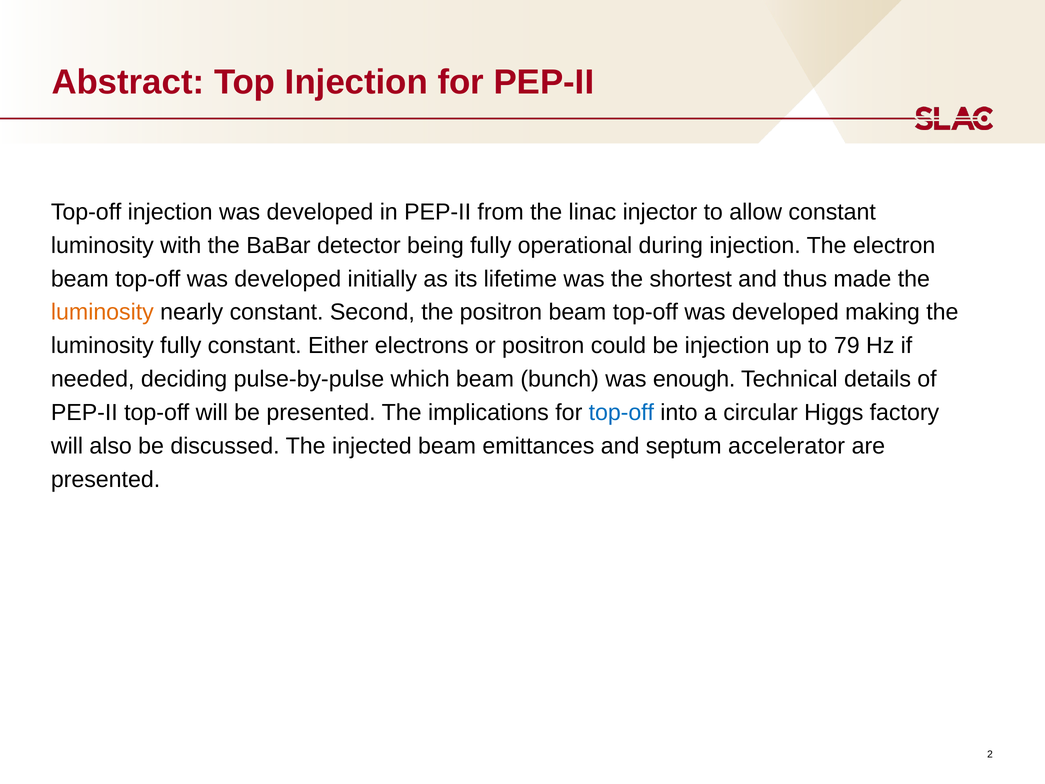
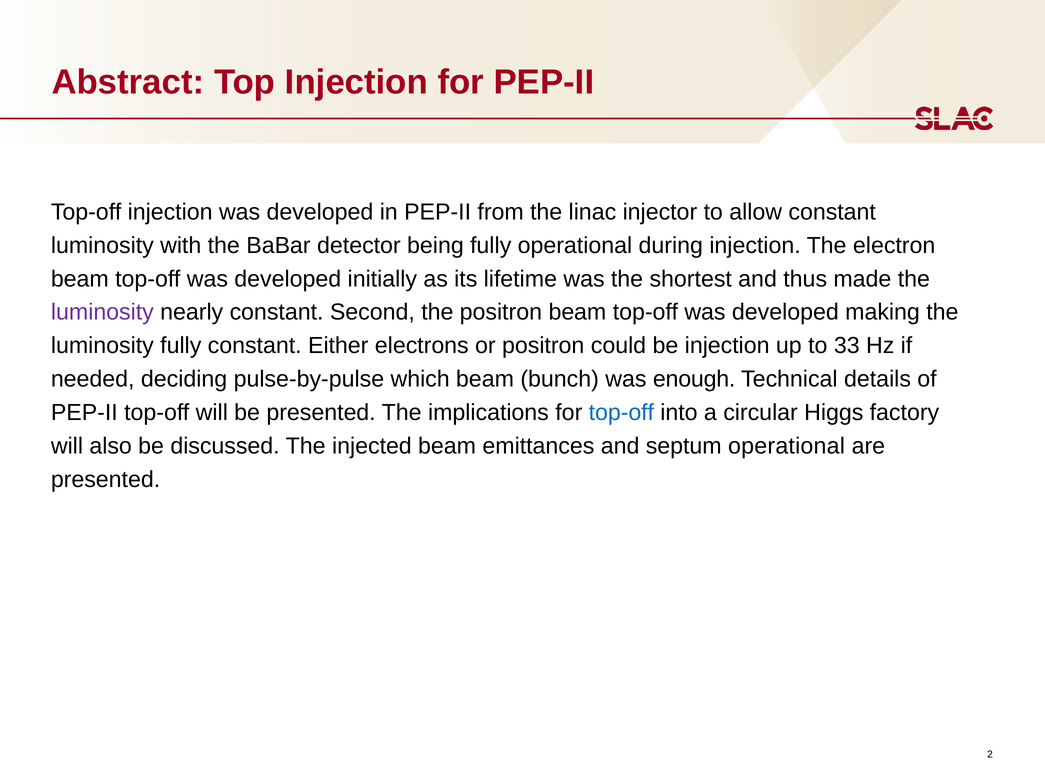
luminosity at (102, 312) colour: orange -> purple
79: 79 -> 33
septum accelerator: accelerator -> operational
